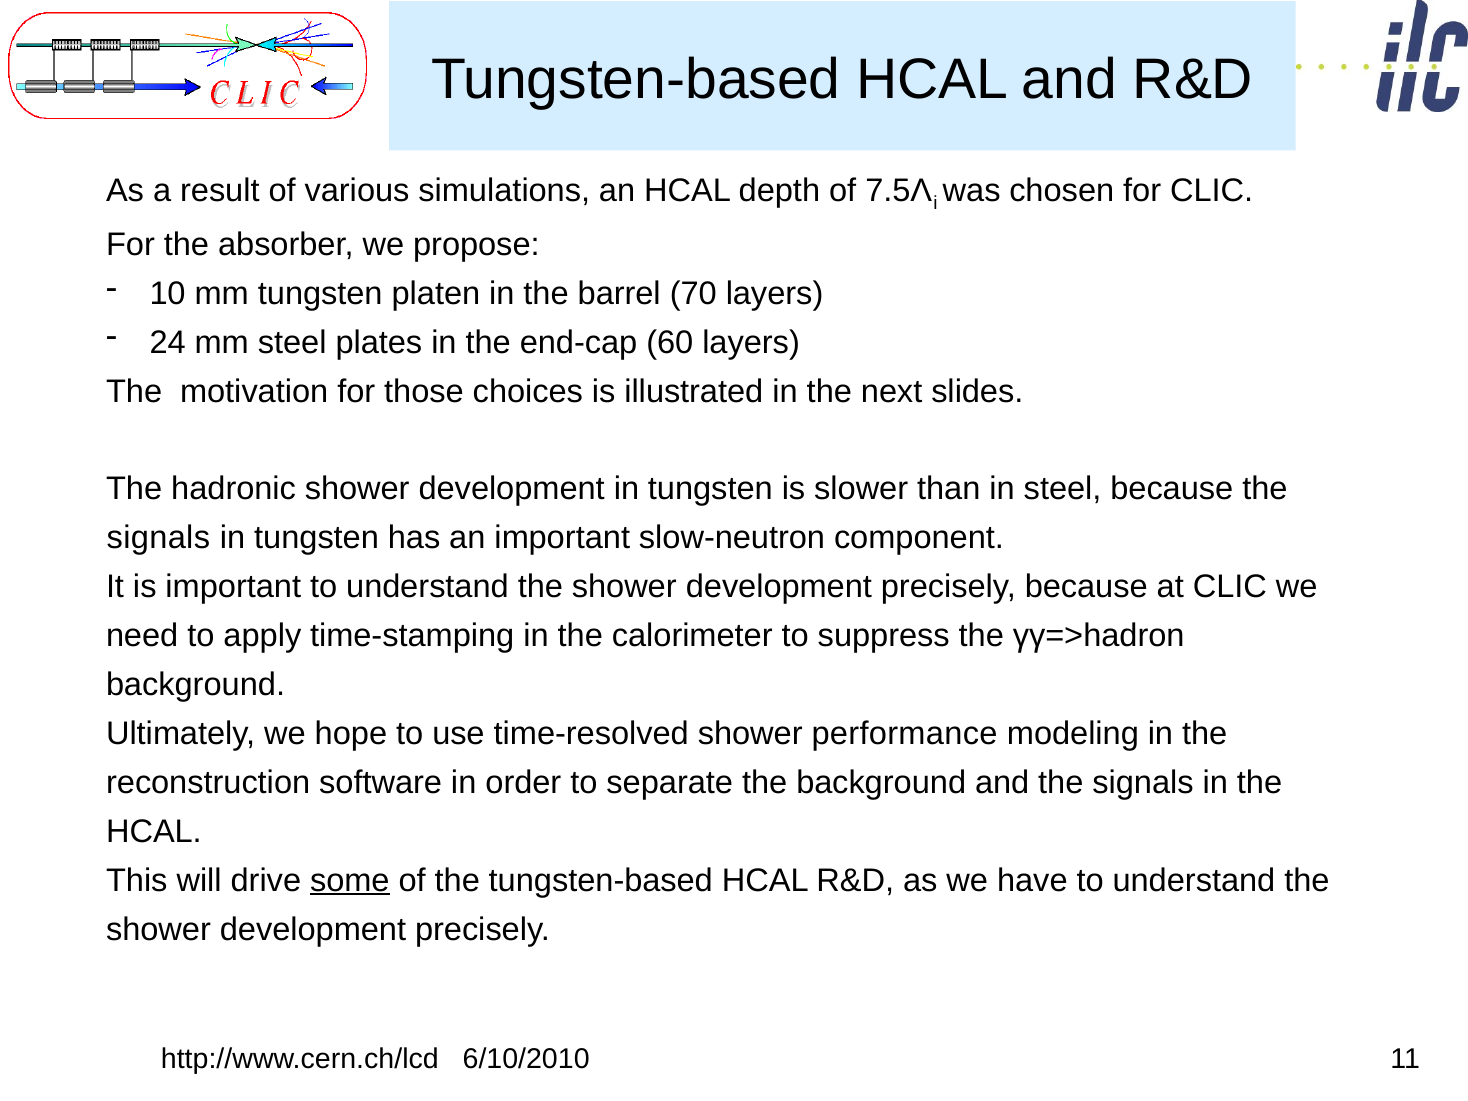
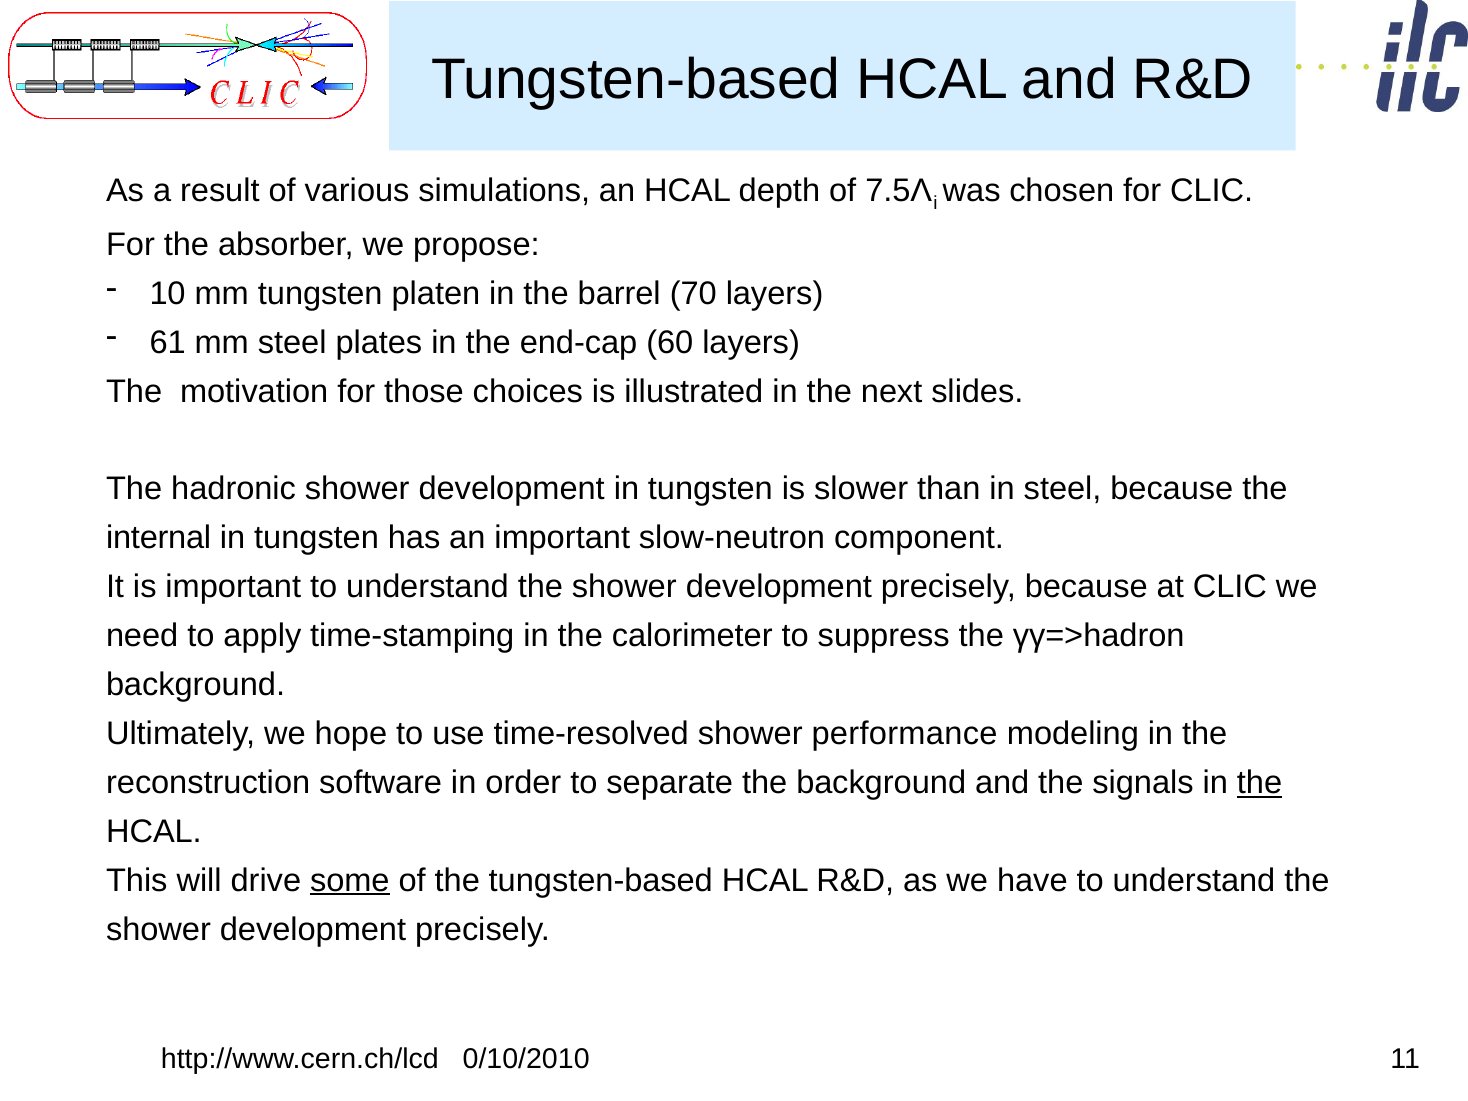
24: 24 -> 61
signals at (158, 538): signals -> internal
the at (1260, 783) underline: none -> present
6/10/2010: 6/10/2010 -> 0/10/2010
